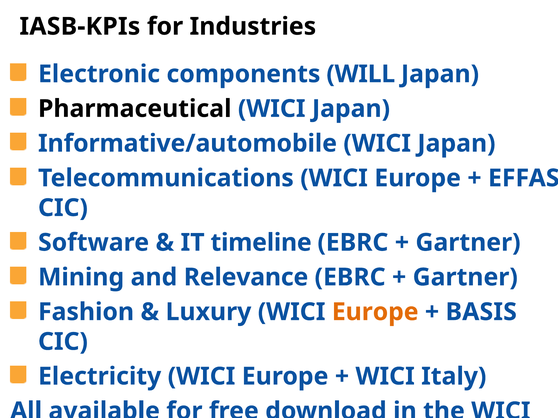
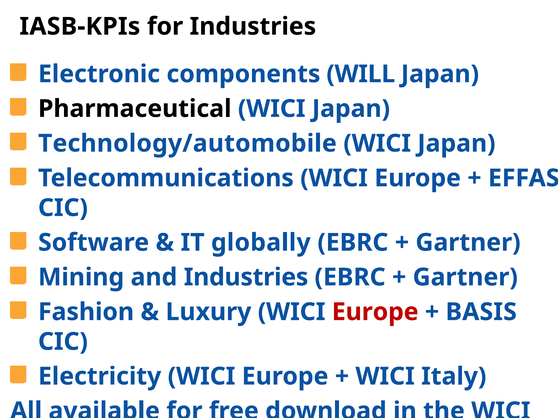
Informative/automobile: Informative/automobile -> Technology/automobile
timeline: timeline -> globally
and Relevance: Relevance -> Industries
Europe at (375, 312) colour: orange -> red
